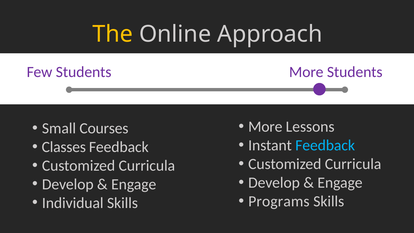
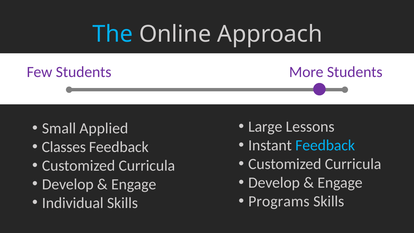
The colour: yellow -> light blue
More at (265, 127): More -> Large
Courses: Courses -> Applied
